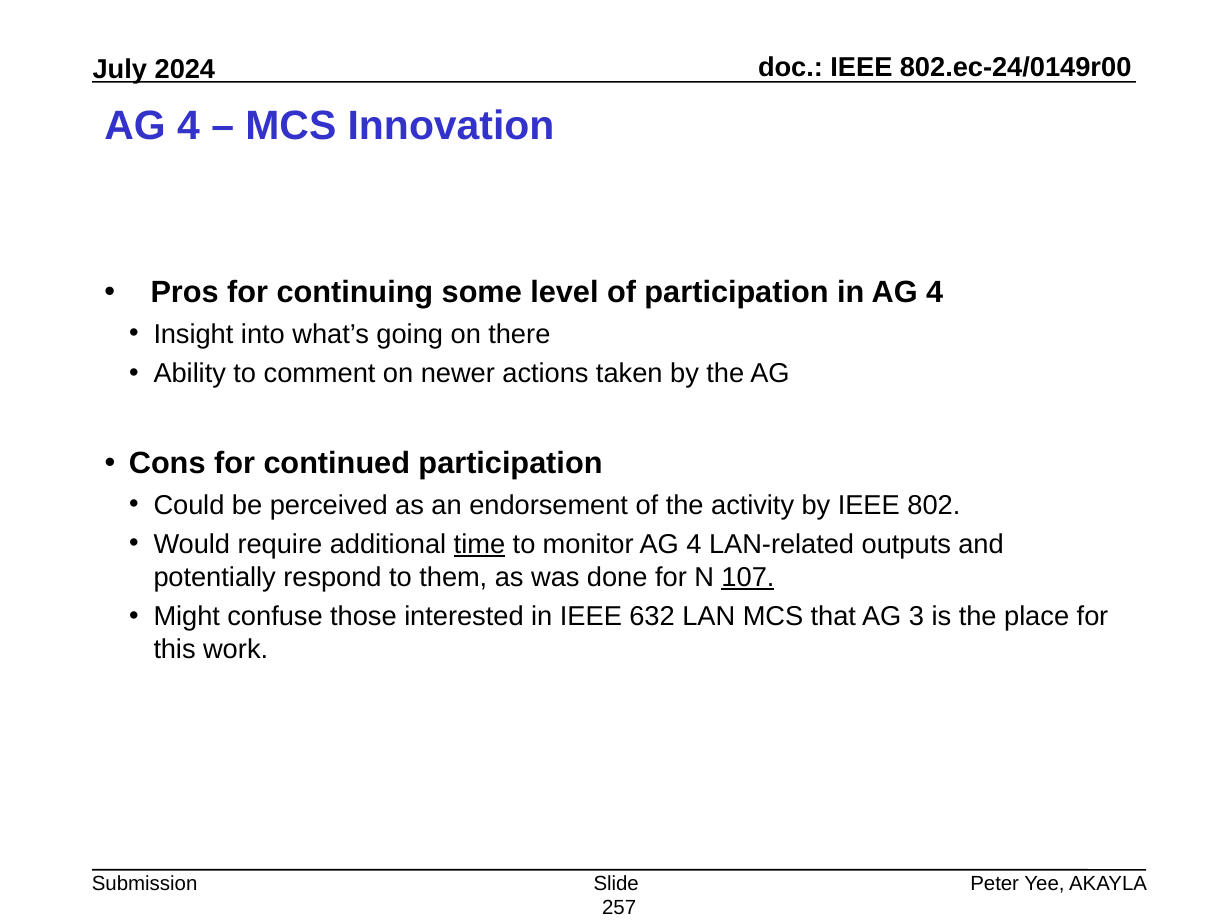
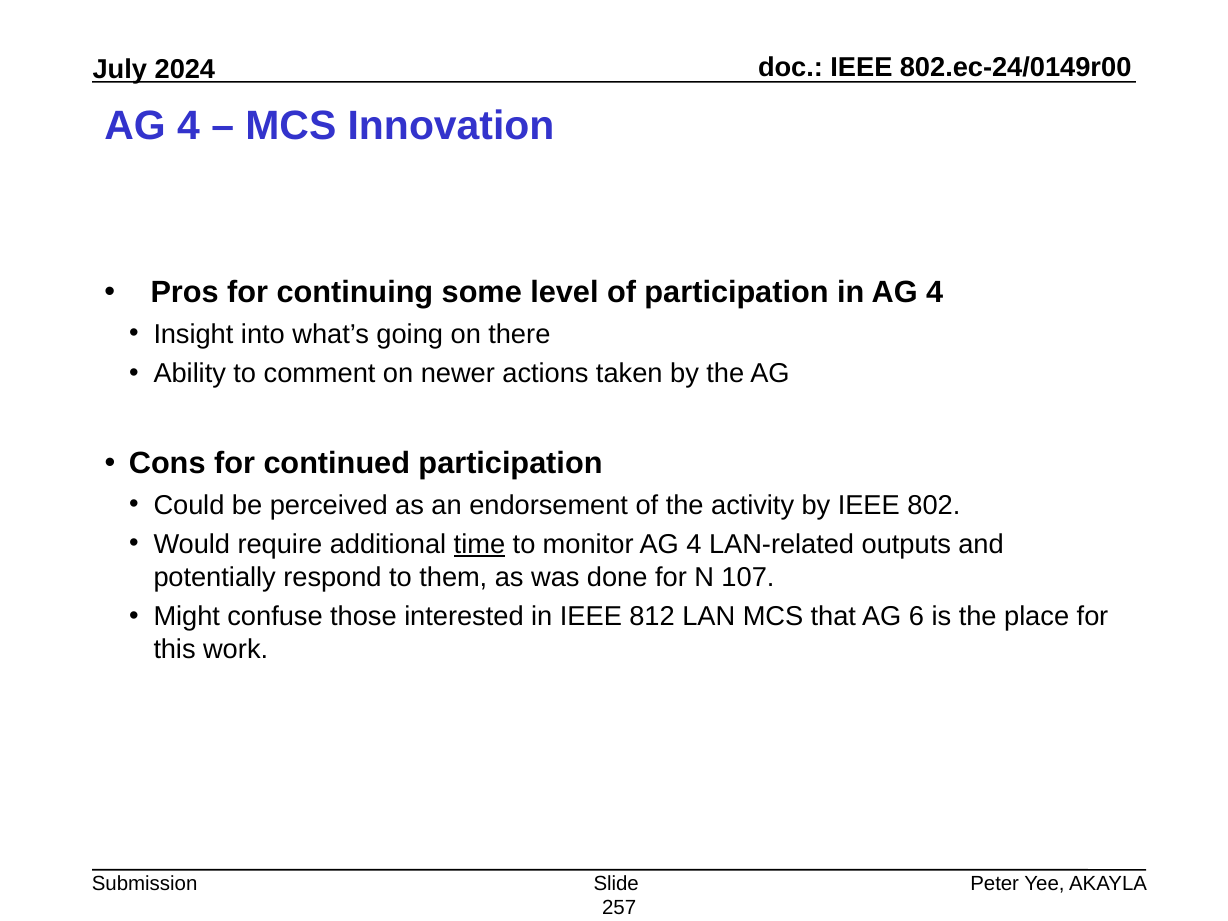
107 underline: present -> none
632: 632 -> 812
3: 3 -> 6
